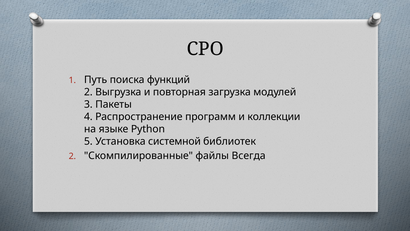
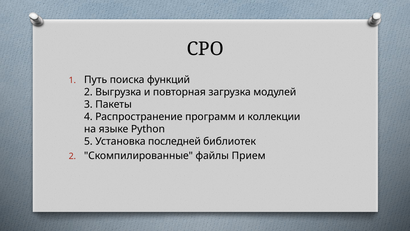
системной: системной -> последней
Всегда: Всегда -> Прием
